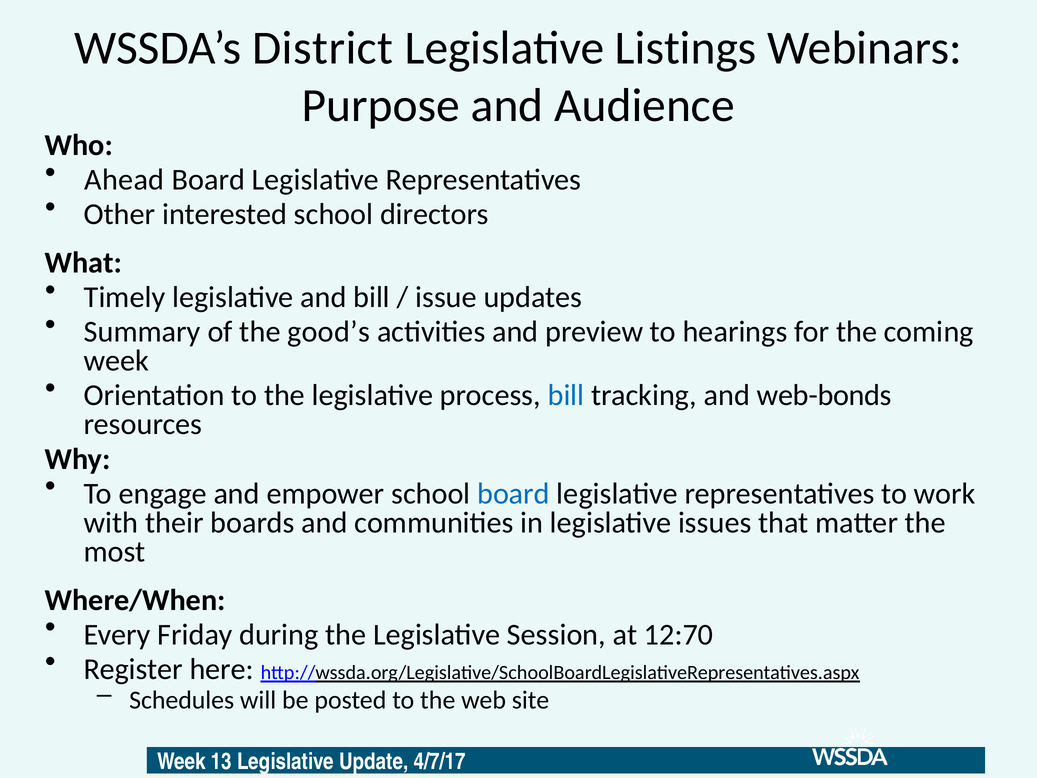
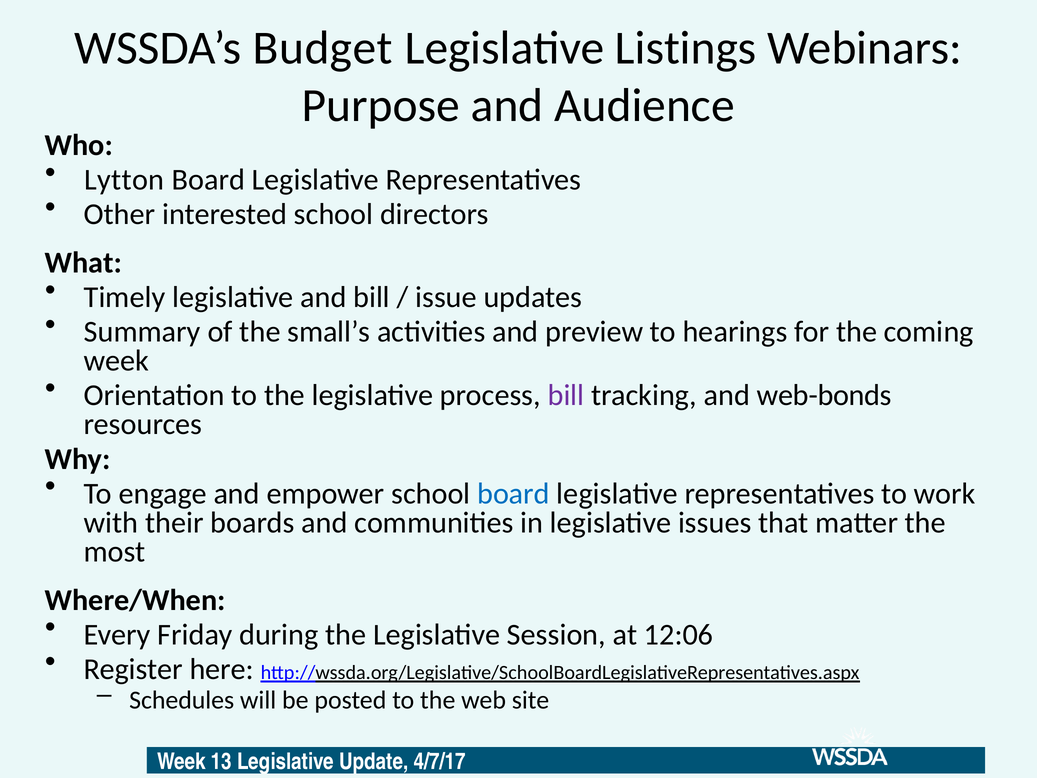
District: District -> Budget
Ahead: Ahead -> Lytton
good’s: good’s -> small’s
bill at (566, 395) colour: blue -> purple
12:70: 12:70 -> 12:06
